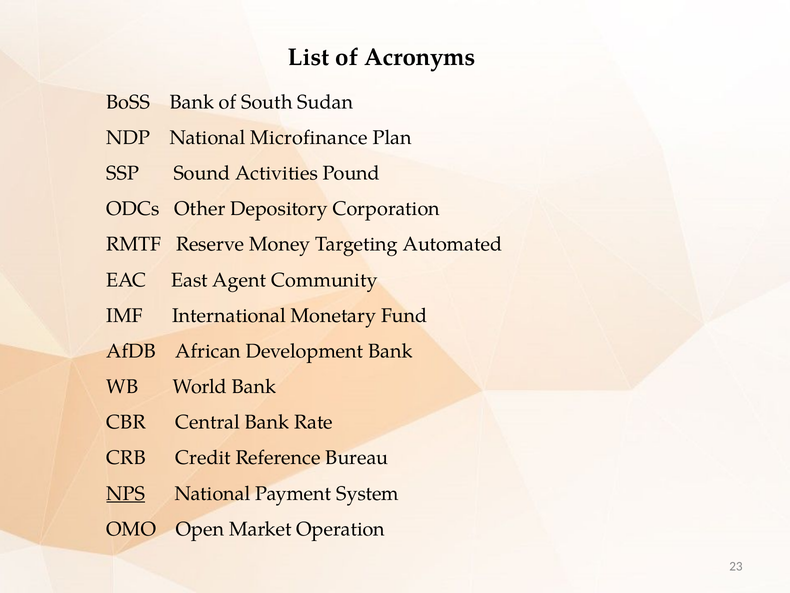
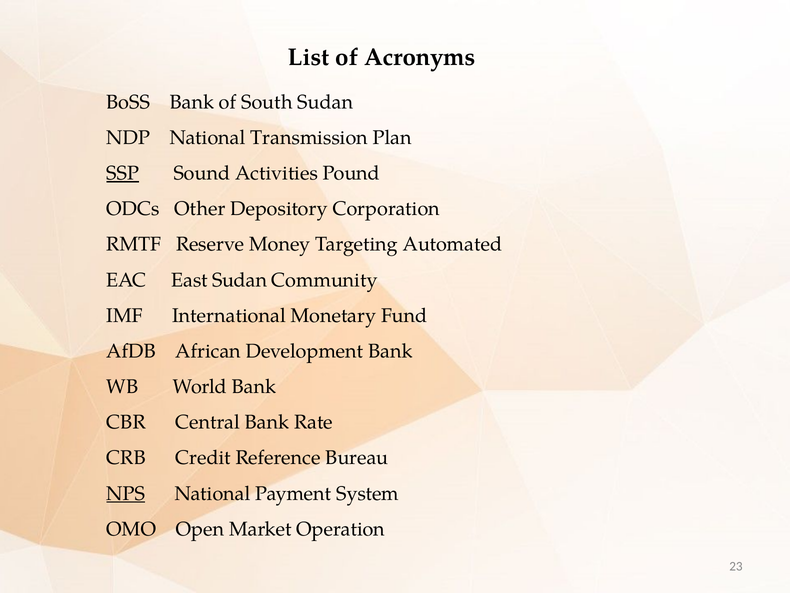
Microfinance: Microfinance -> Transmission
SSP underline: none -> present
East Agent: Agent -> Sudan
